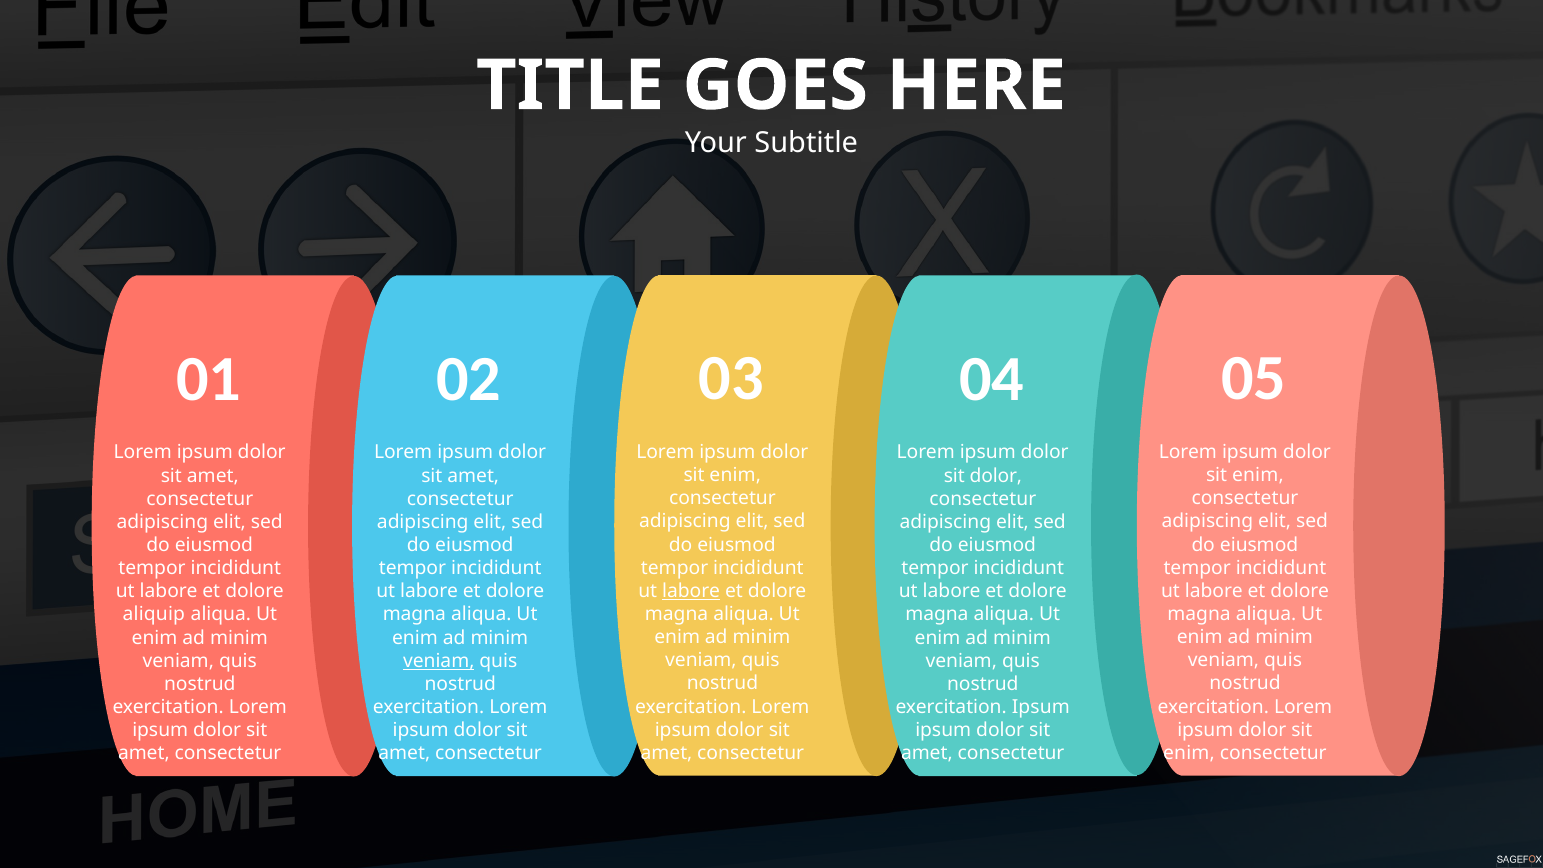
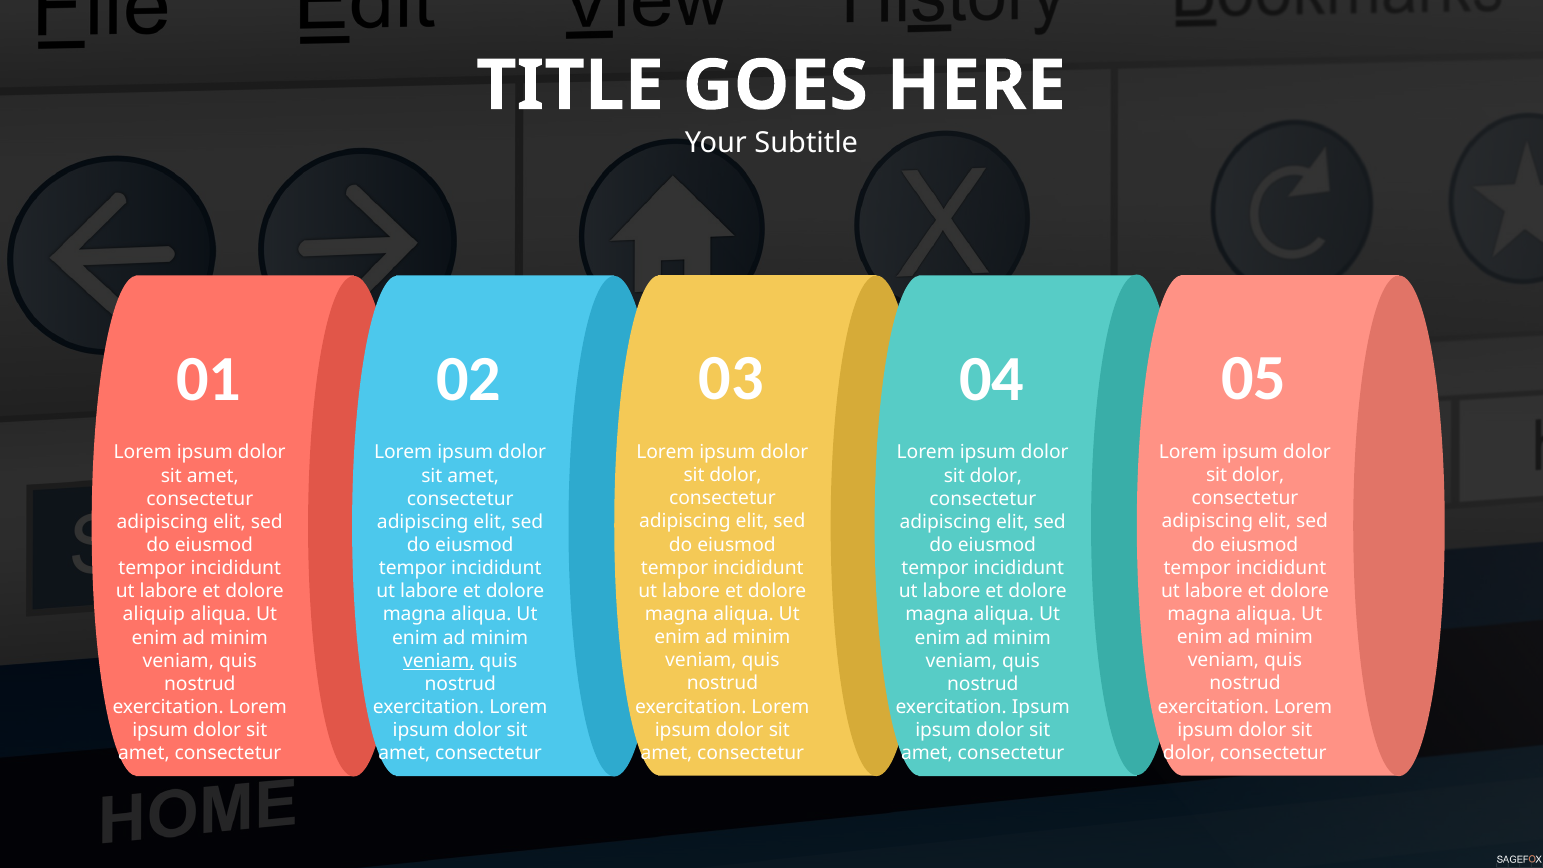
enim at (735, 475): enim -> dolor
enim at (1258, 475): enim -> dolor
labore at (691, 591) underline: present -> none
enim at (1189, 753): enim -> dolor
